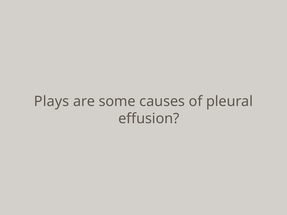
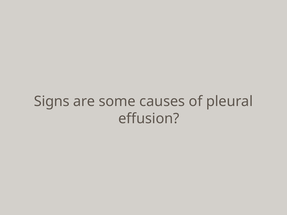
Plays: Plays -> Signs
